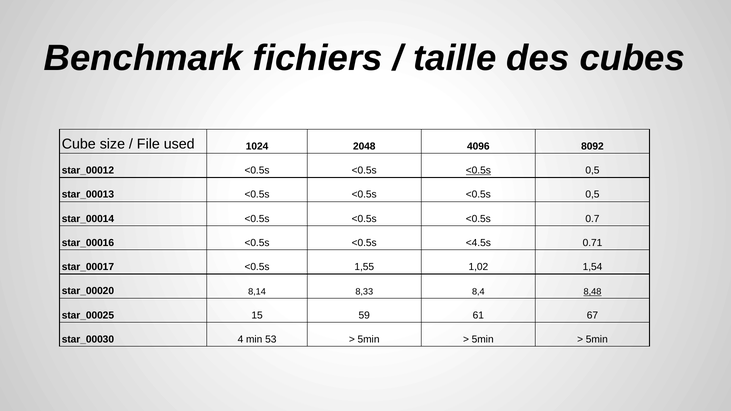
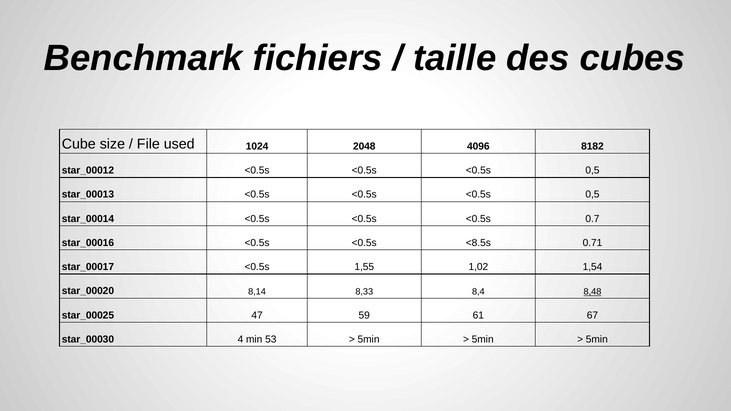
8092: 8092 -> 8182
<0.5s at (478, 171) underline: present -> none
<4.5s: <4.5s -> <8.5s
15: 15 -> 47
